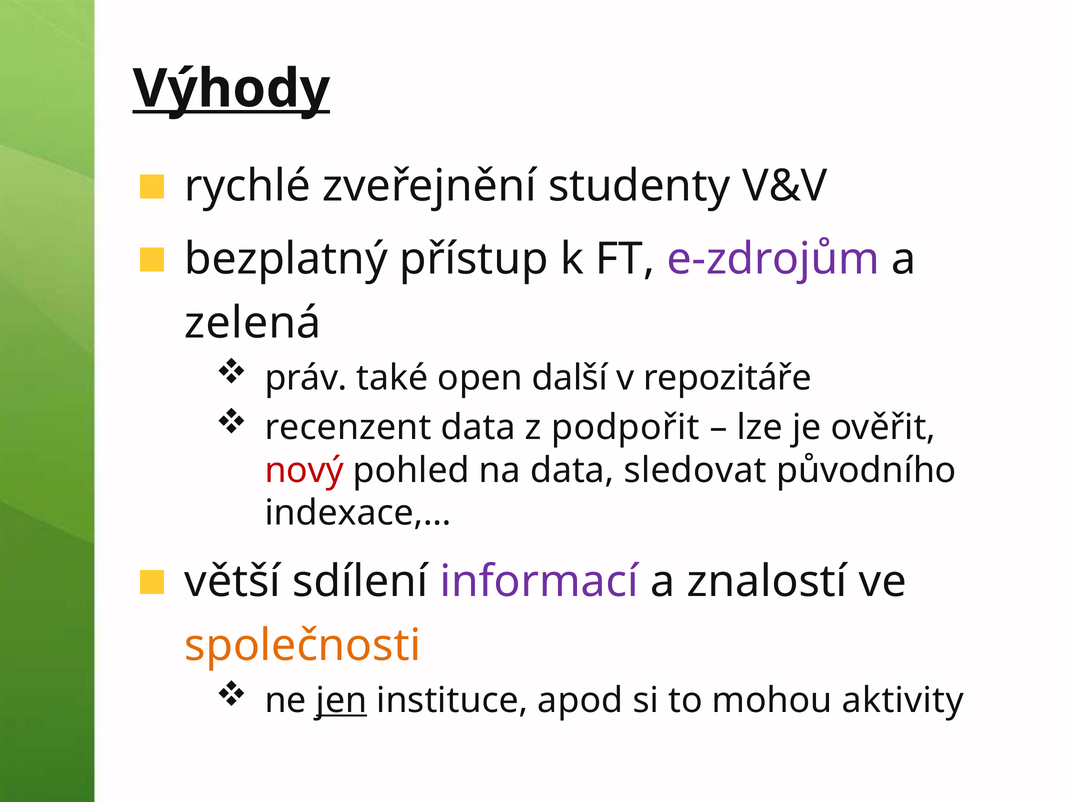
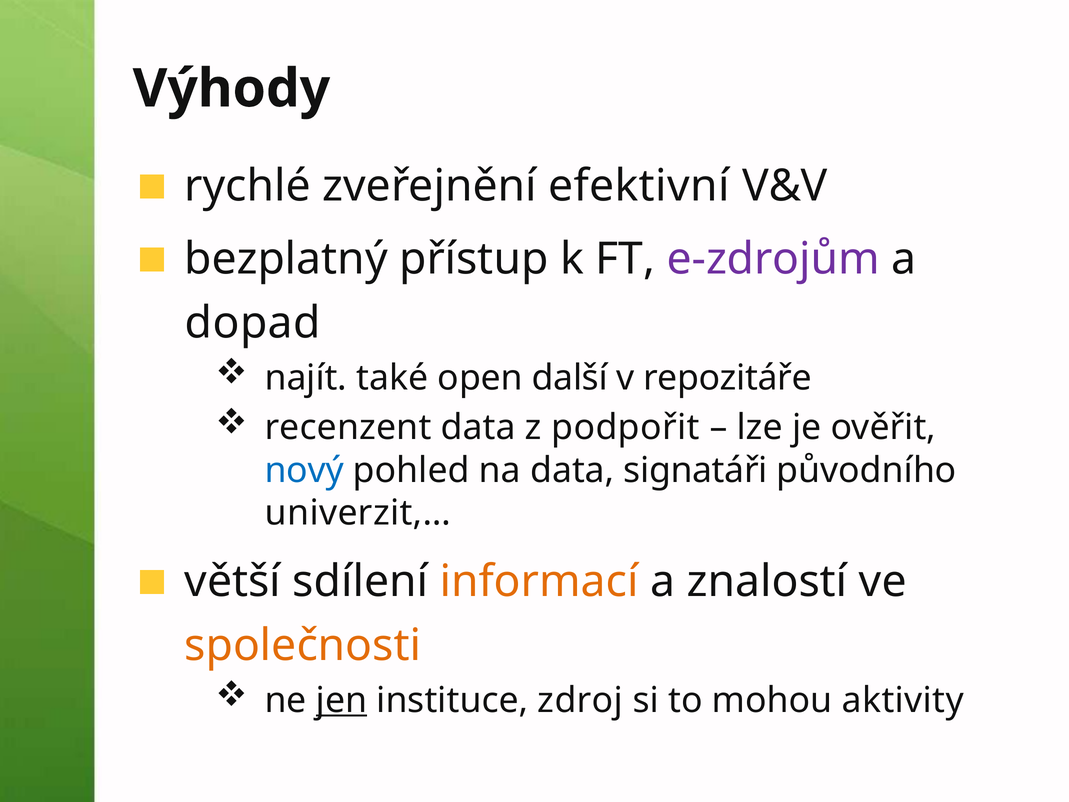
Výhody underline: present -> none
studenty: studenty -> efektivní
zelená: zelená -> dopad
práv: práv -> najít
nový colour: red -> blue
sledovat: sledovat -> signatáři
indexace,…: indexace,… -> univerzit,…
informací colour: purple -> orange
apod: apod -> zdroj
